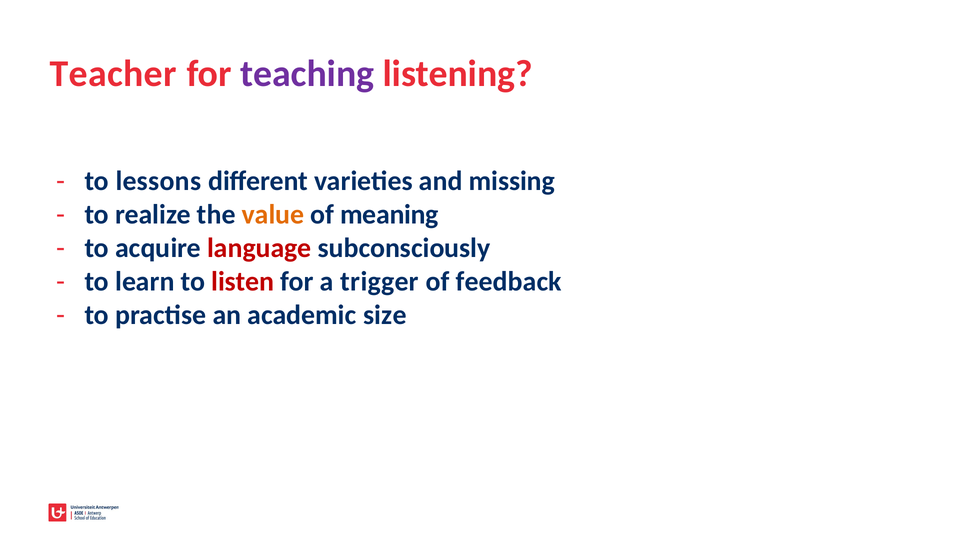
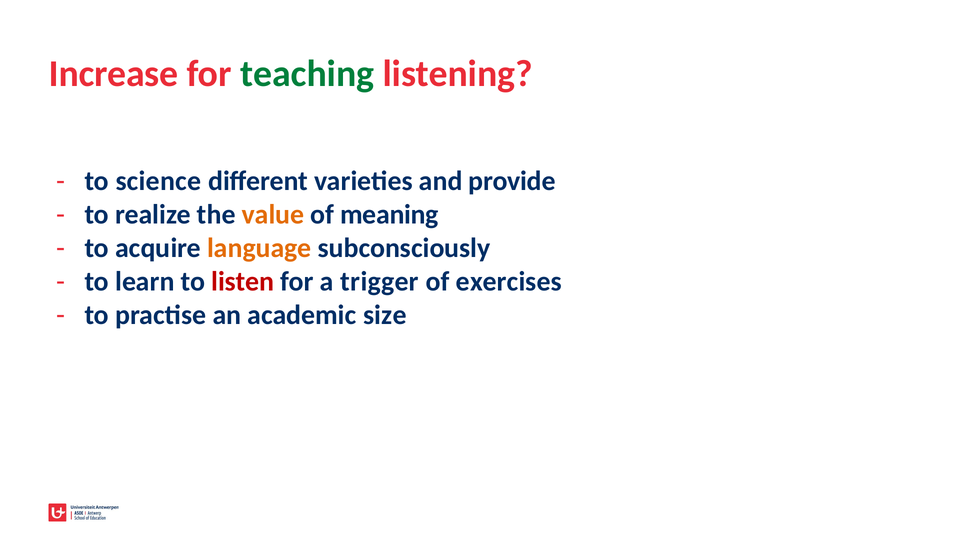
Teacher: Teacher -> Increase
teaching colour: purple -> green
lessons: lessons -> science
missing: missing -> provide
language colour: red -> orange
feedback: feedback -> exercises
